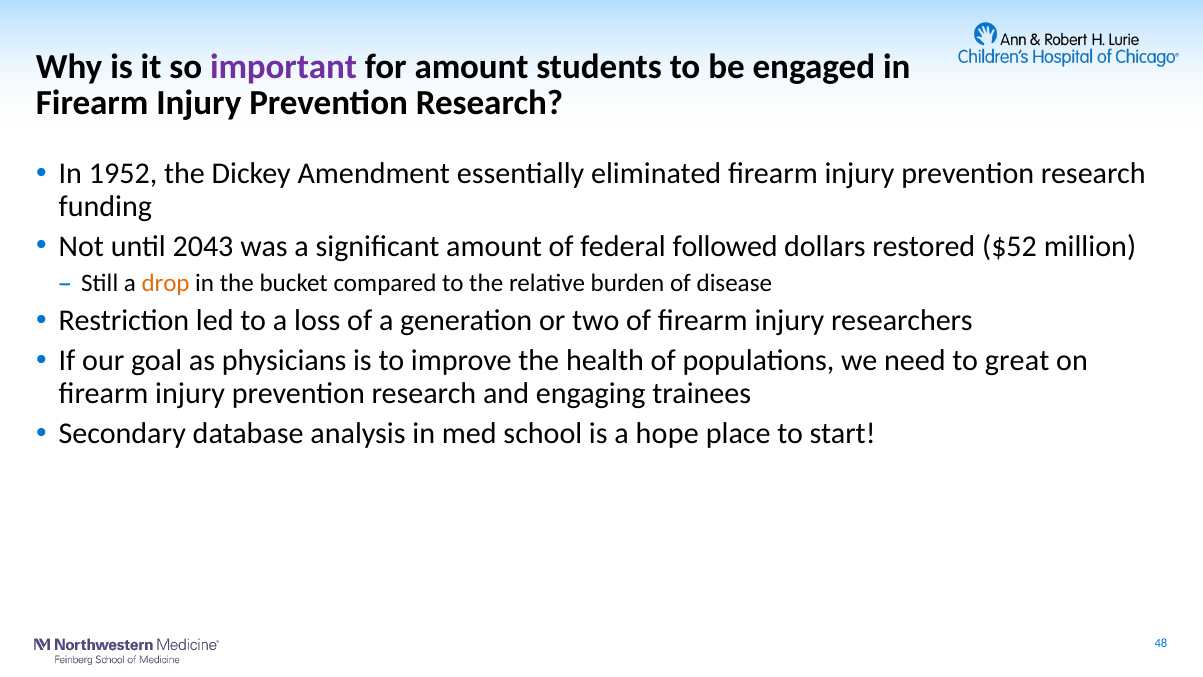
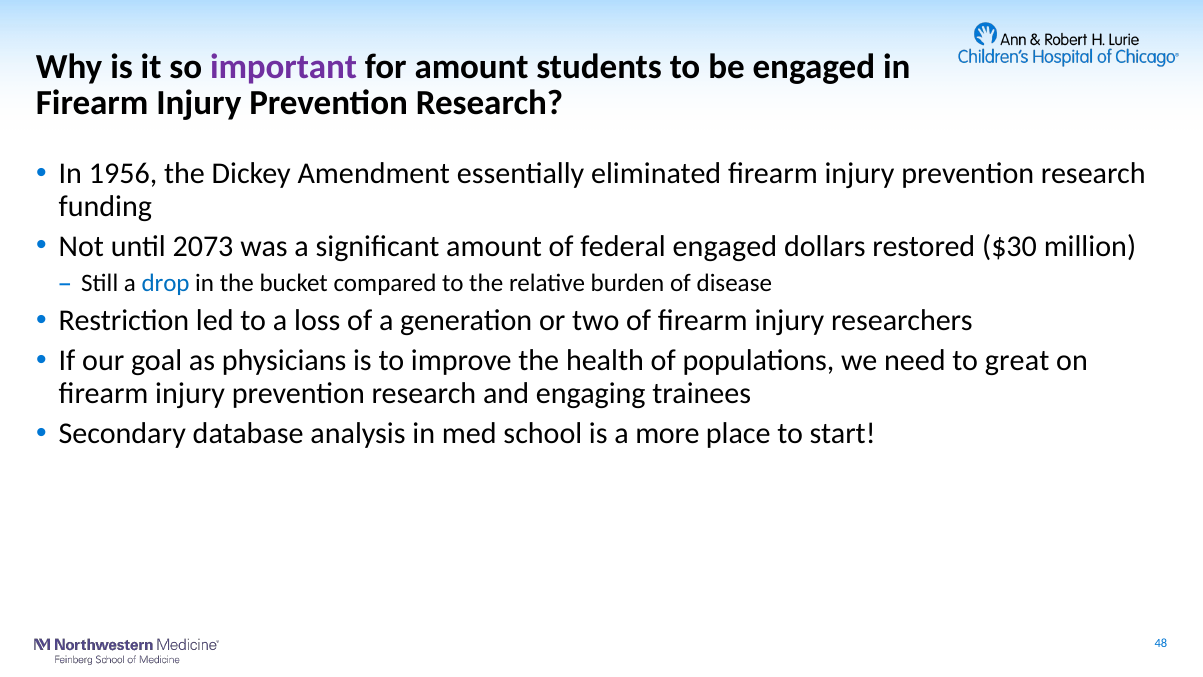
1952: 1952 -> 1956
2043: 2043 -> 2073
federal followed: followed -> engaged
$52: $52 -> $30
drop colour: orange -> blue
hope: hope -> more
